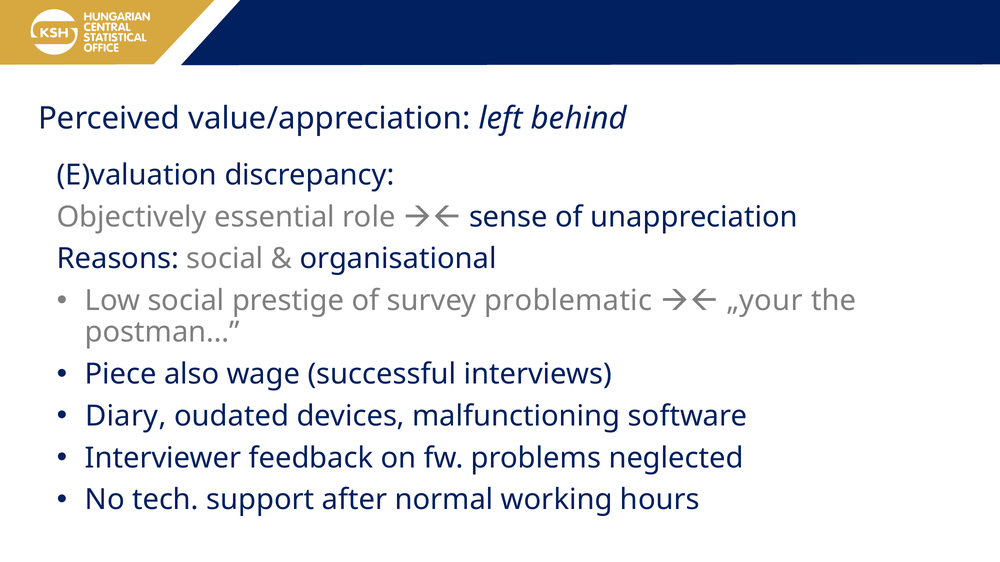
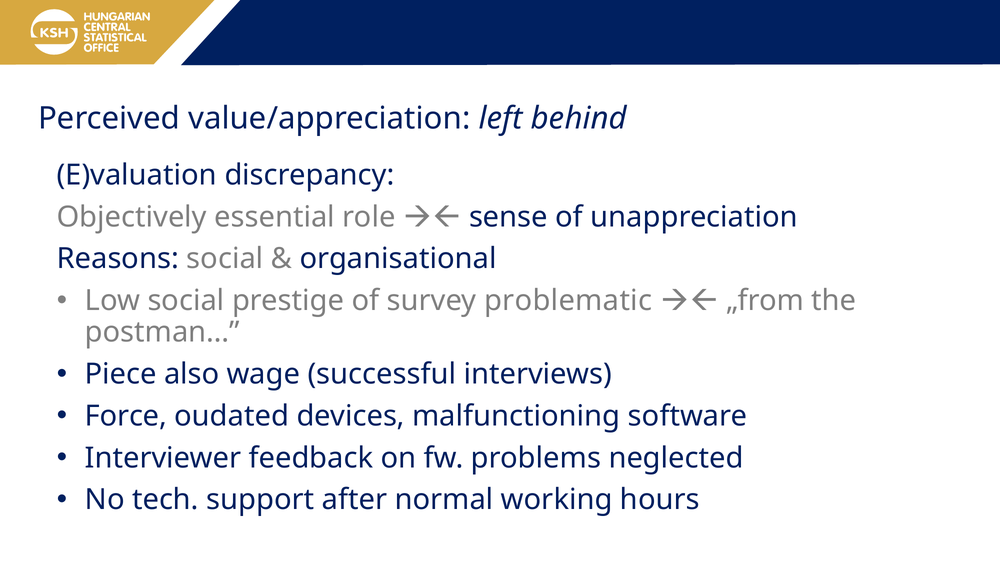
„your: „your -> „from
Diary: Diary -> Force
